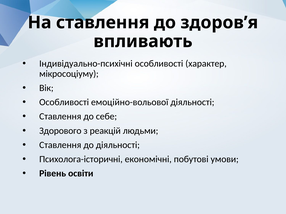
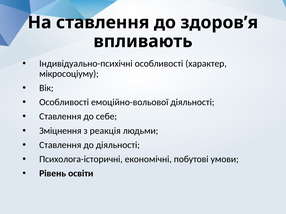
Здорового: Здорового -> Зміцнення
реакцій: реакцій -> реакція
